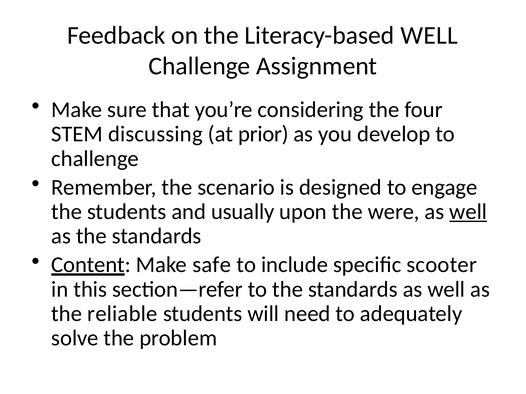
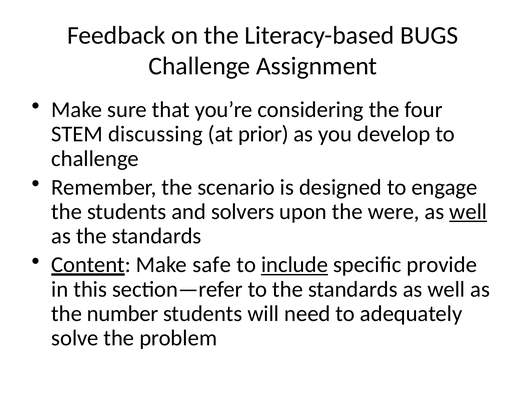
Literacy-based WELL: WELL -> BUGS
usually: usually -> solvers
include underline: none -> present
scooter: scooter -> provide
reliable: reliable -> number
